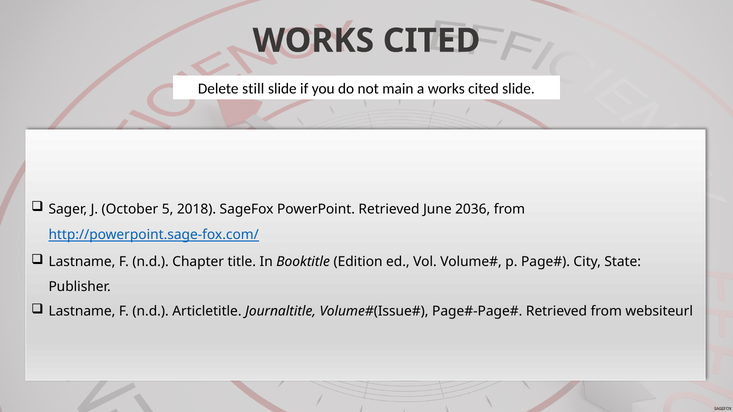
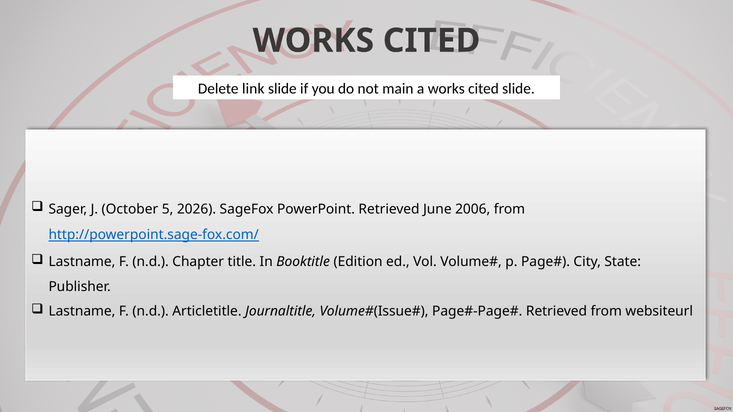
still: still -> link
2018: 2018 -> 2026
2036: 2036 -> 2006
